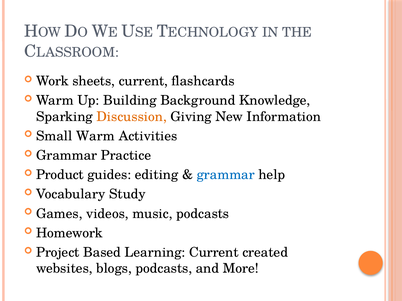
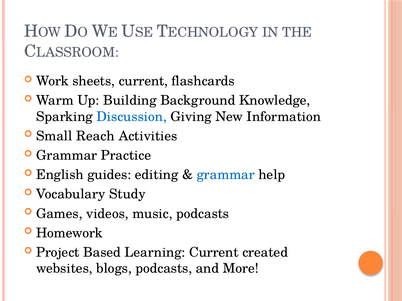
Discussion colour: orange -> blue
Small Warm: Warm -> Reach
Product: Product -> English
